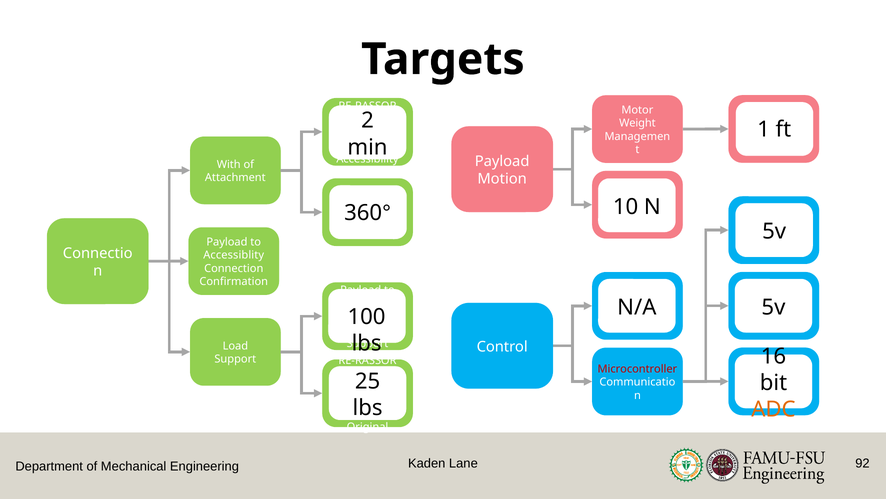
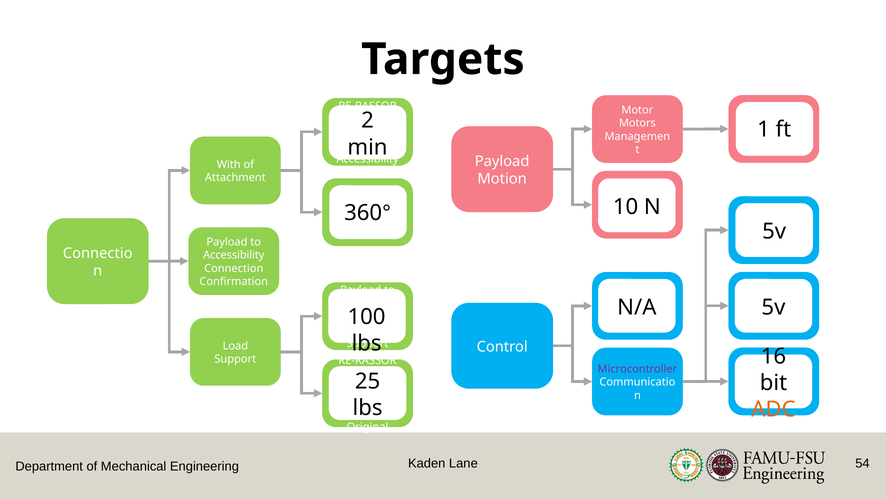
Weight: Weight -> Motors
Accessiblity at (234, 255): Accessiblity -> Accessibility
Microcontroller colour: red -> purple
92: 92 -> 54
